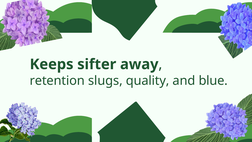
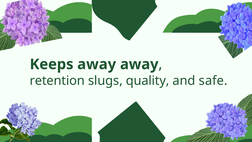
Keeps sifter: sifter -> away
blue: blue -> safe
